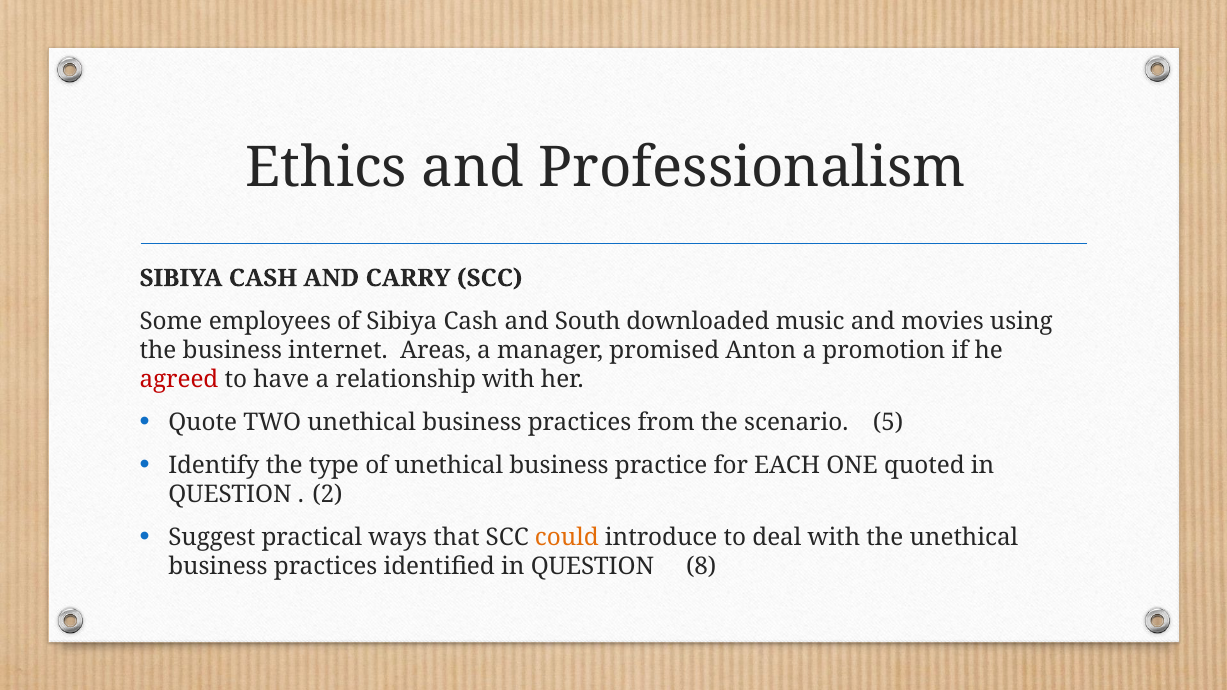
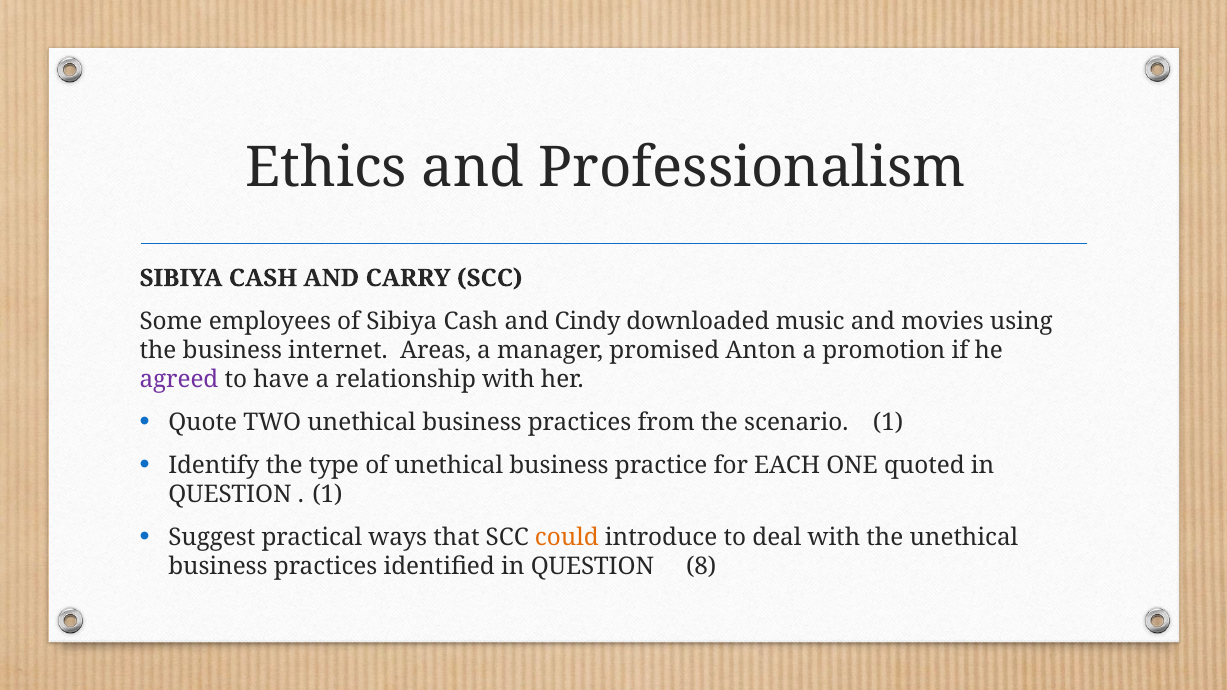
South: South -> Cindy
agreed colour: red -> purple
scenario 5: 5 -> 1
2 at (327, 494): 2 -> 1
